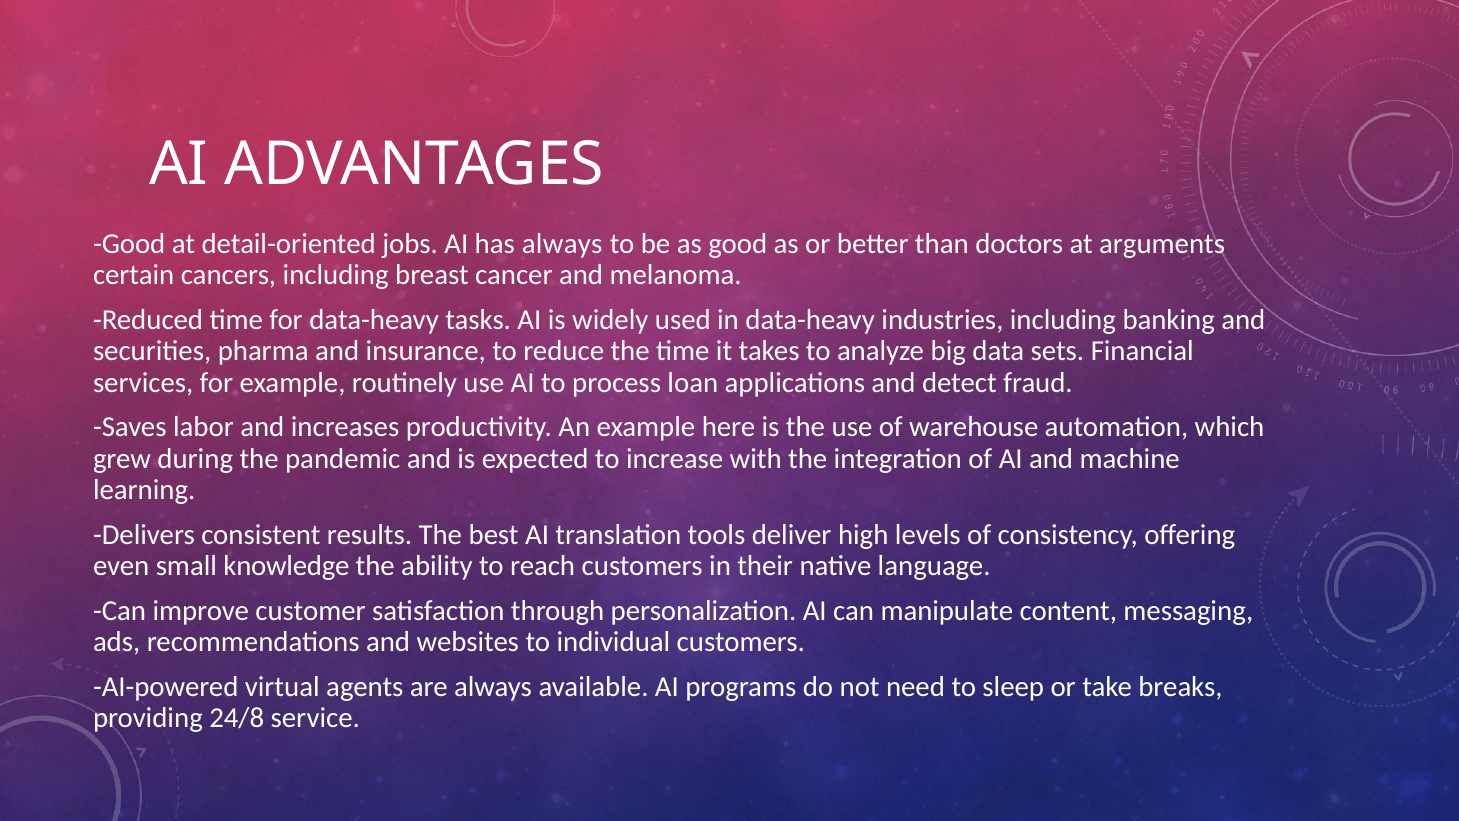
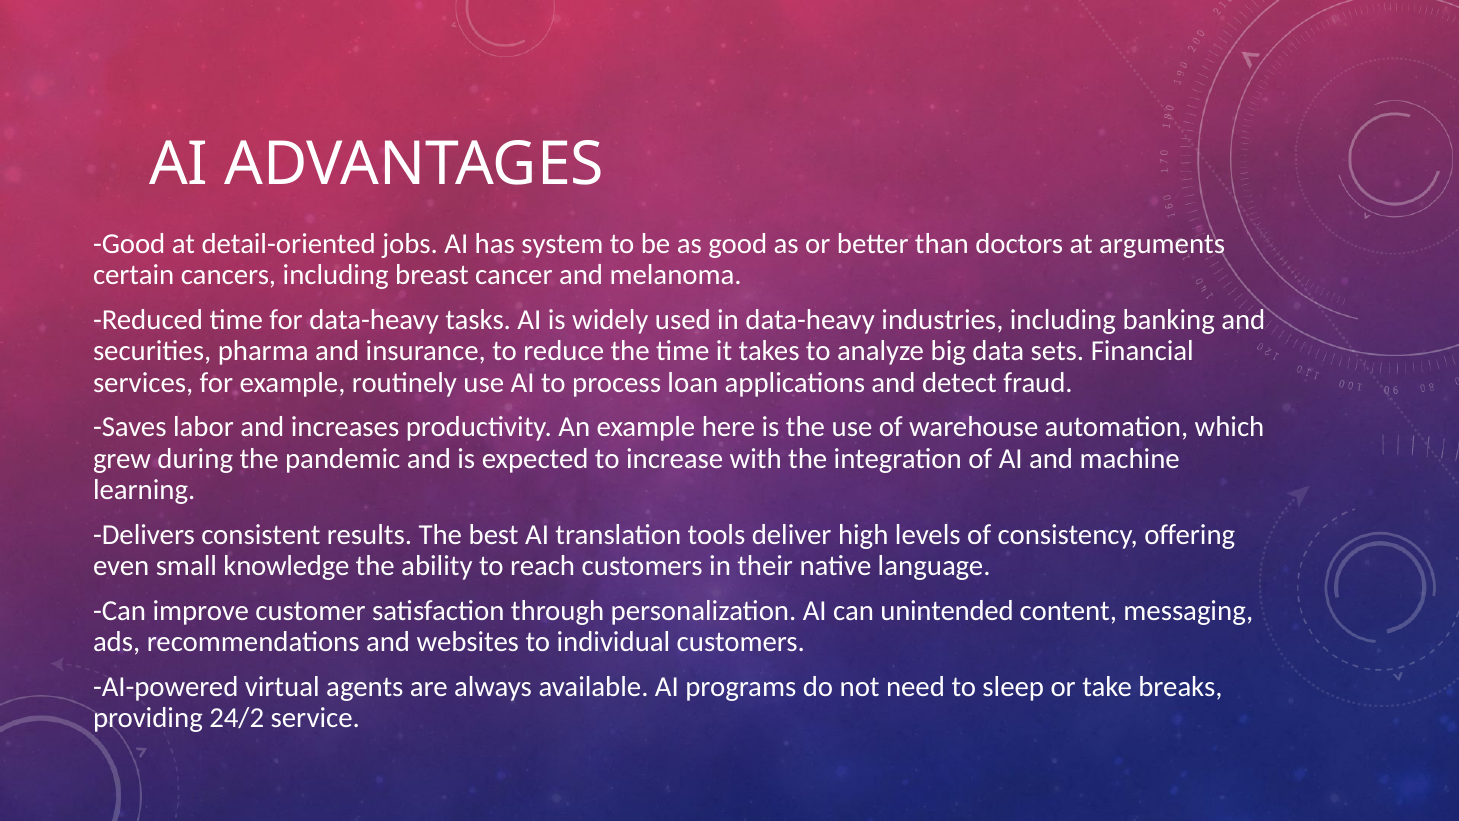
has always: always -> system
manipulate: manipulate -> unintended
24/8: 24/8 -> 24/2
